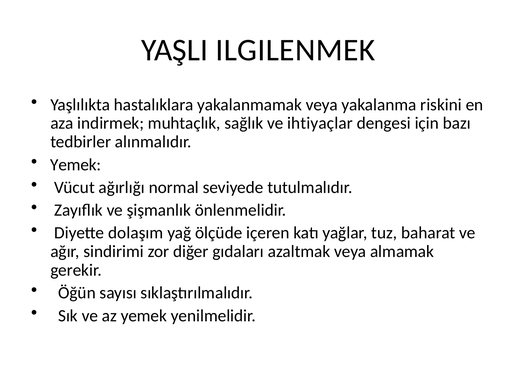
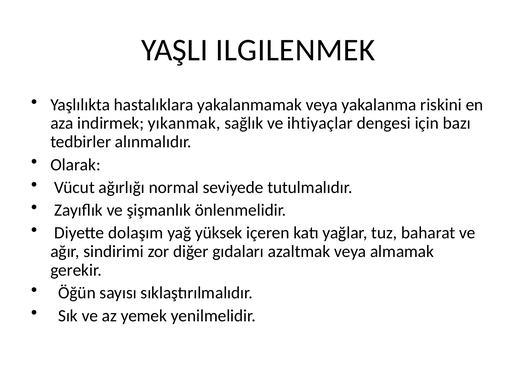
muhtaçlık: muhtaçlık -> yıkanmak
Yemek at (76, 165): Yemek -> Olarak
ölçüde: ölçüde -> yüksek
